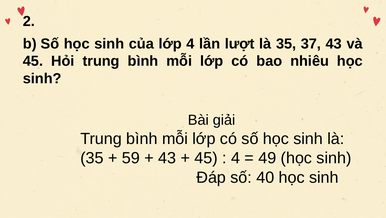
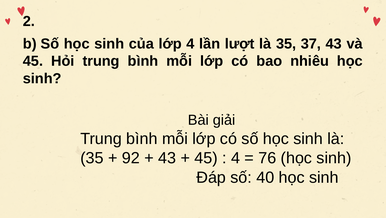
59: 59 -> 92
49: 49 -> 76
